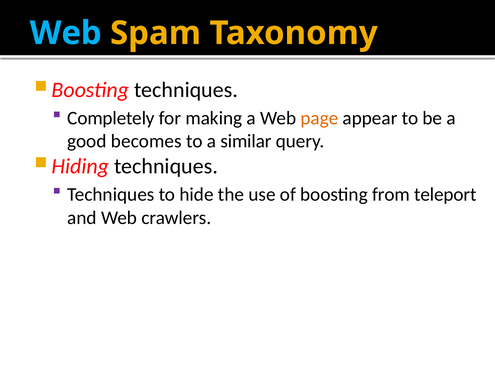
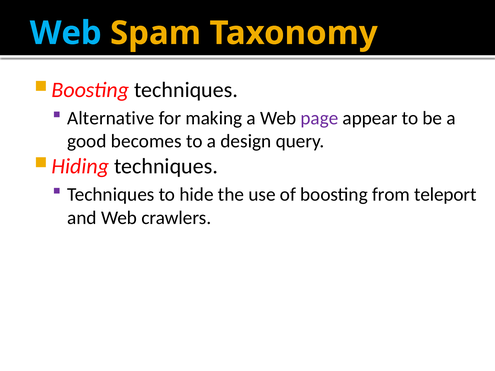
Completely: Completely -> Alternative
page colour: orange -> purple
similar: similar -> design
